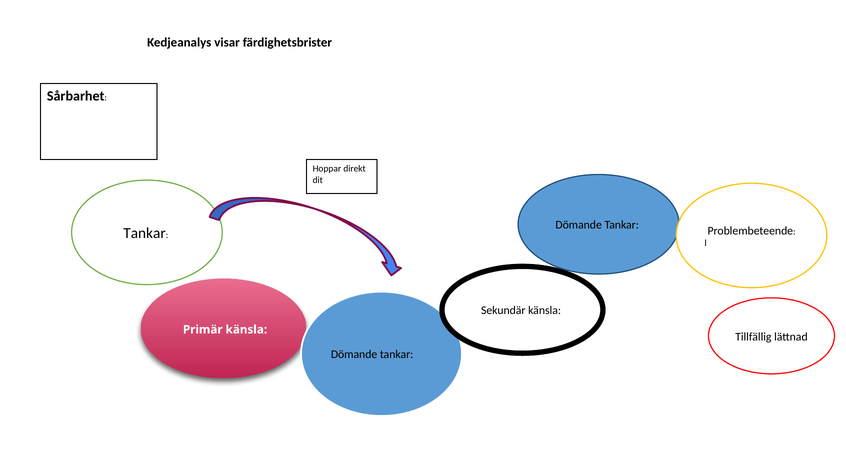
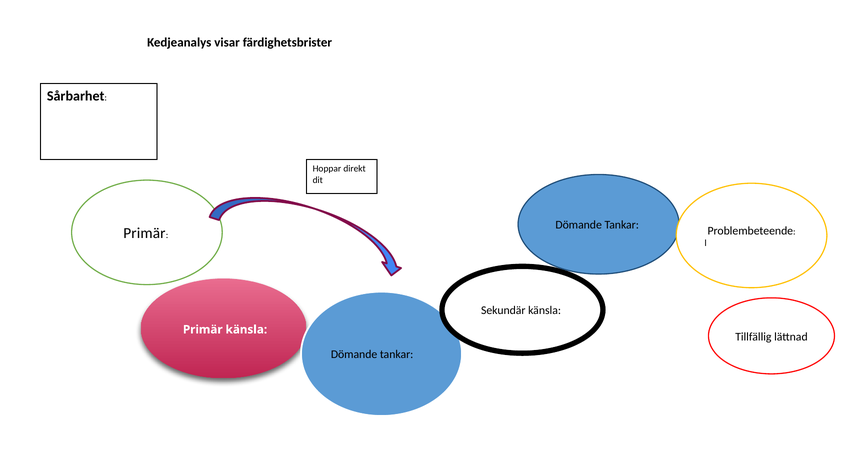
Tankar at (145, 233): Tankar -> Primär
